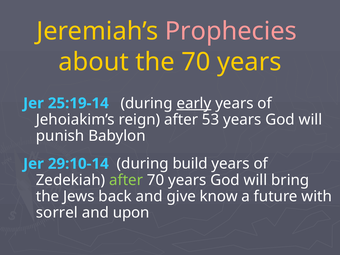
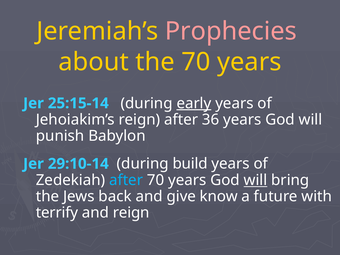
25:19-14: 25:19-14 -> 25:15-14
53: 53 -> 36
after at (126, 180) colour: light green -> light blue
will at (255, 180) underline: none -> present
sorrel: sorrel -> terrify
and upon: upon -> reign
